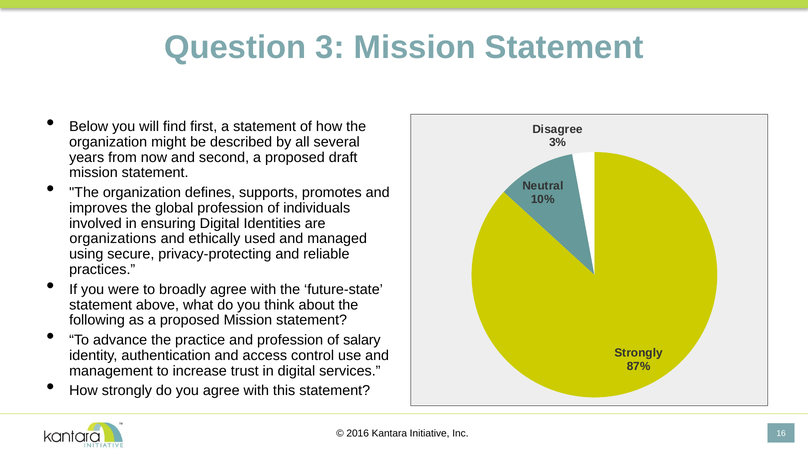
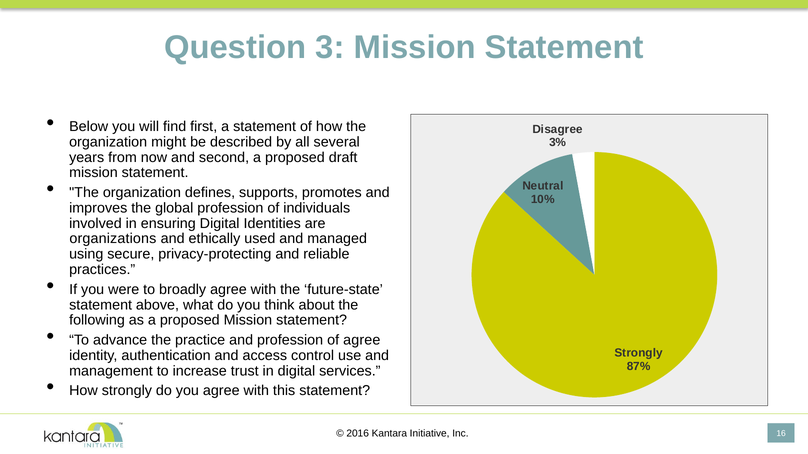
of salary: salary -> agree
